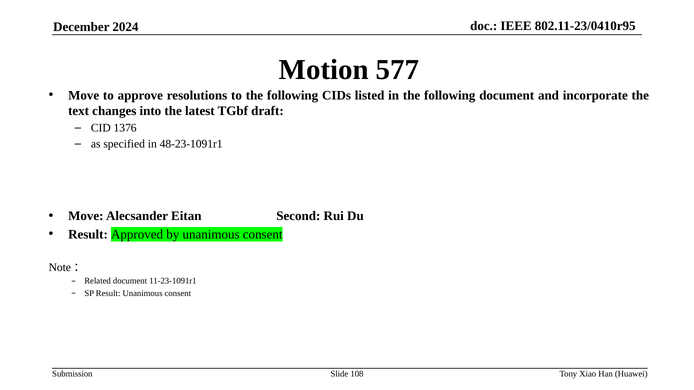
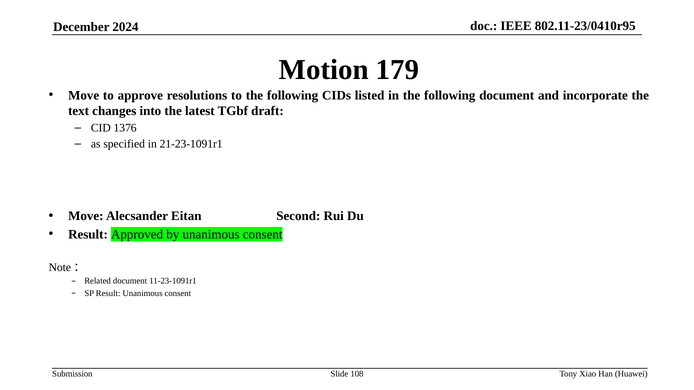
577: 577 -> 179
48-23-1091r1: 48-23-1091r1 -> 21-23-1091r1
